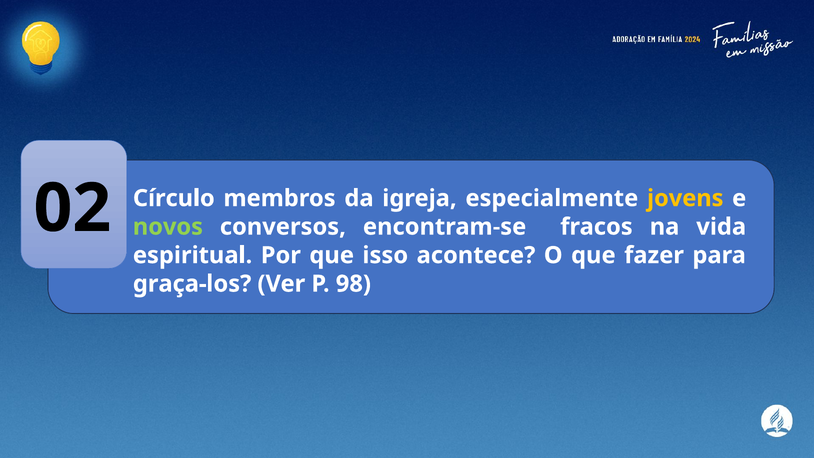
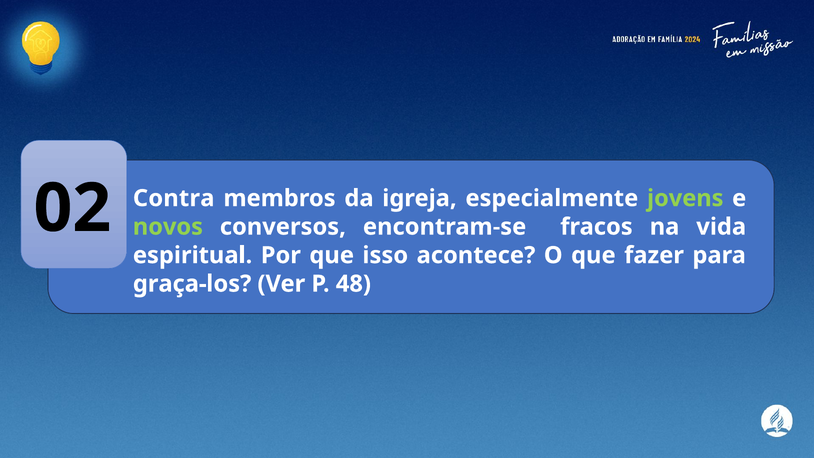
Círculo: Círculo -> Contra
jovens colour: yellow -> light green
98: 98 -> 48
